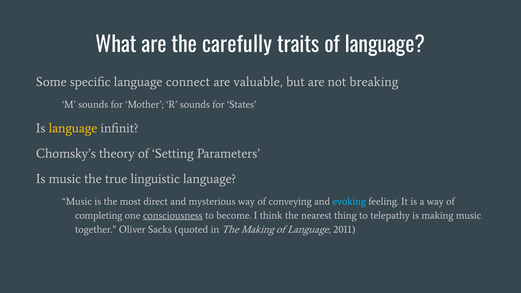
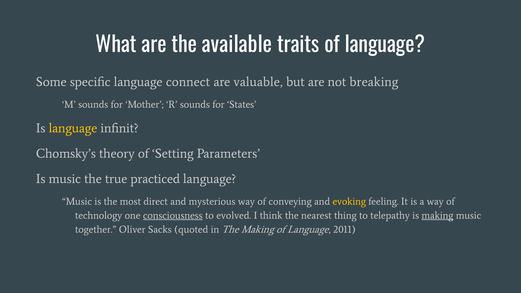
carefully: carefully -> available
linguistic: linguistic -> practiced
evoking colour: light blue -> yellow
completing: completing -> technology
become: become -> evolved
making at (437, 215) underline: none -> present
